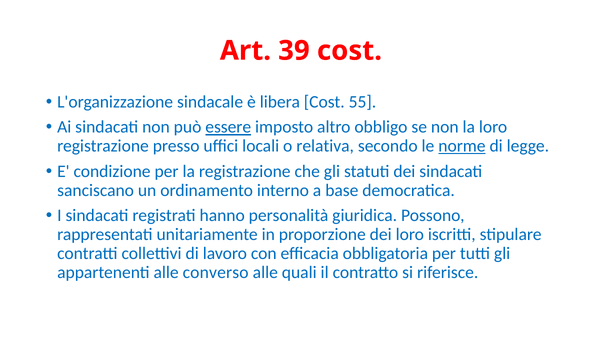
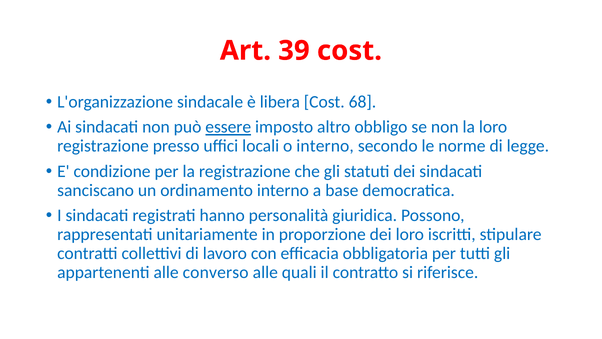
55: 55 -> 68
o relativa: relativa -> interno
norme underline: present -> none
